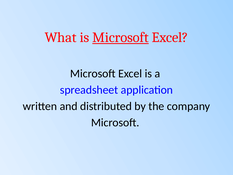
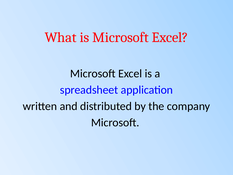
Microsoft at (120, 37) underline: present -> none
